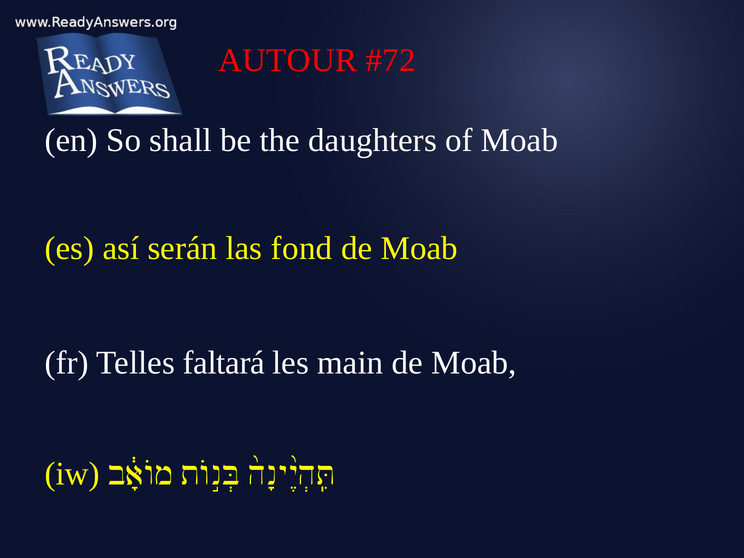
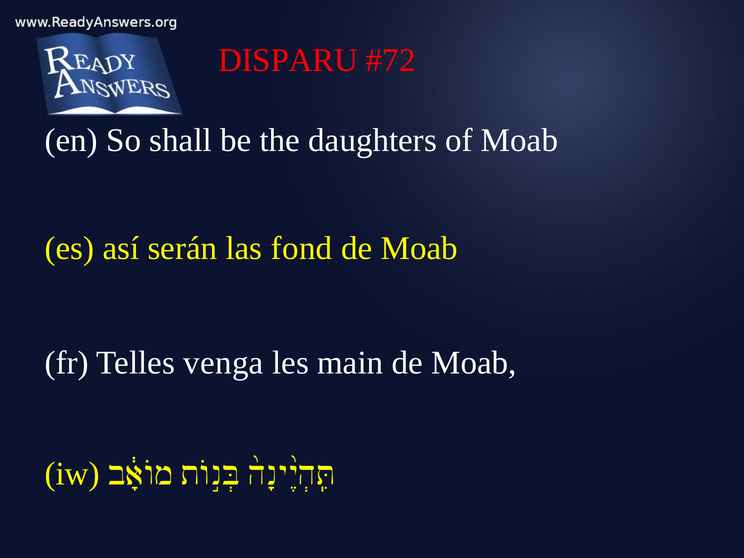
AUTOUR: AUTOUR -> DISPARU
faltará: faltará -> venga
